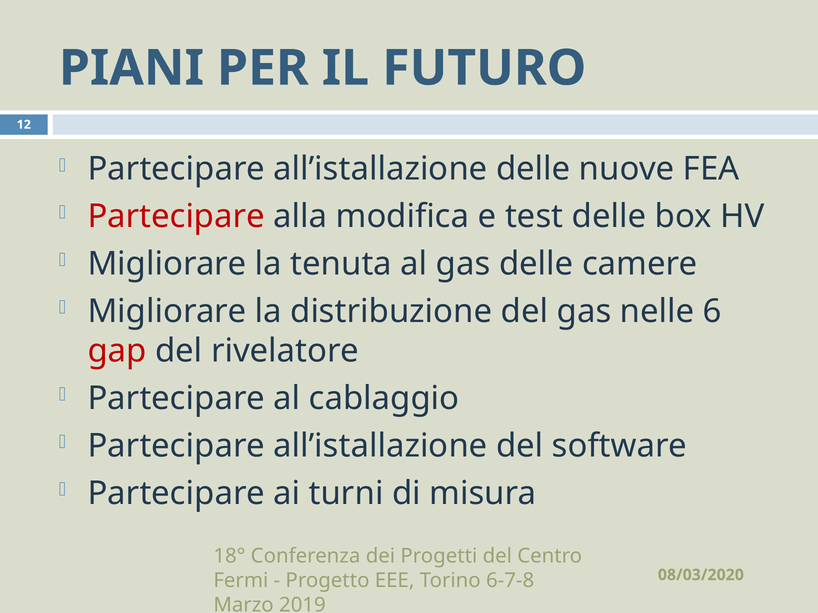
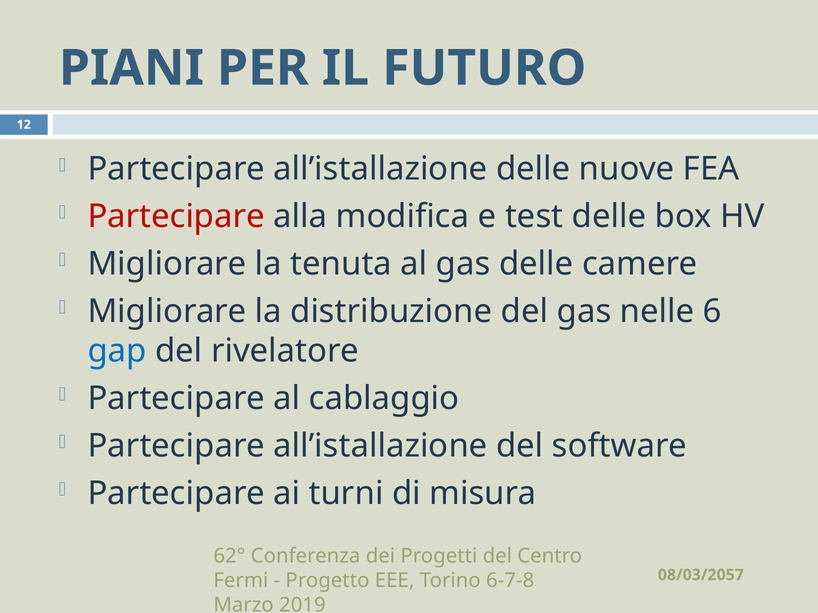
gap colour: red -> blue
18°: 18° -> 62°
08/03/2020: 08/03/2020 -> 08/03/2057
